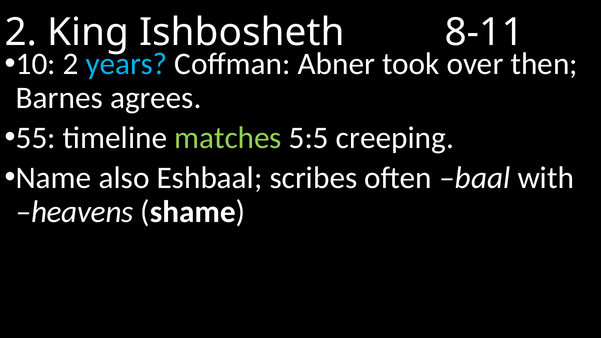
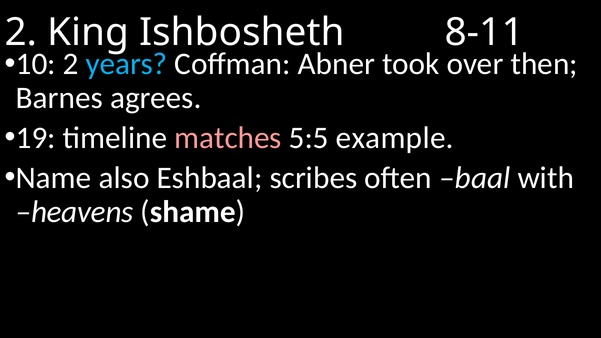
55: 55 -> 19
matches colour: light green -> pink
creeping: creeping -> example
